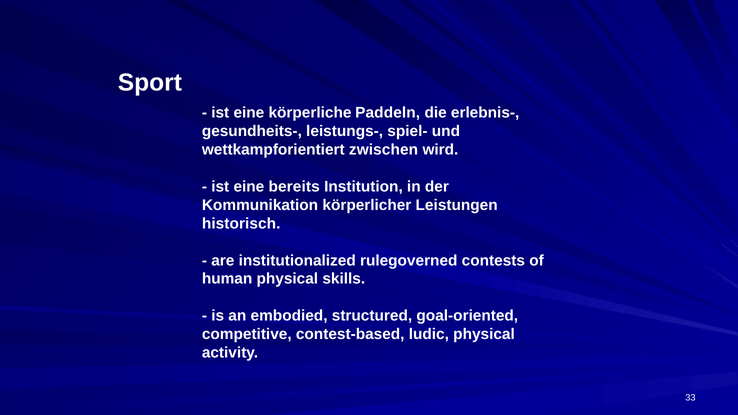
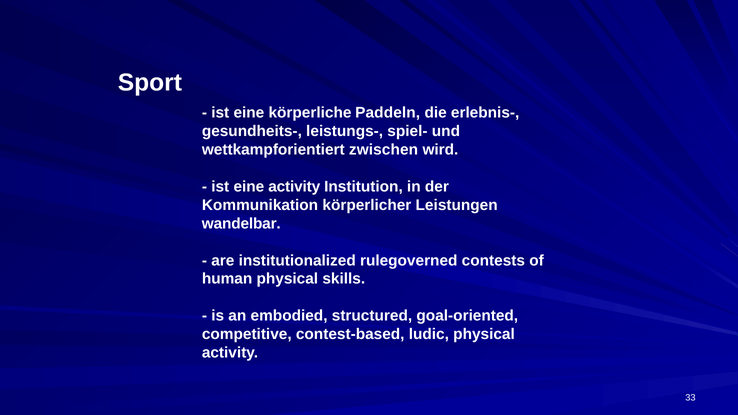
eine bereits: bereits -> activity
historisch: historisch -> wandelbar
